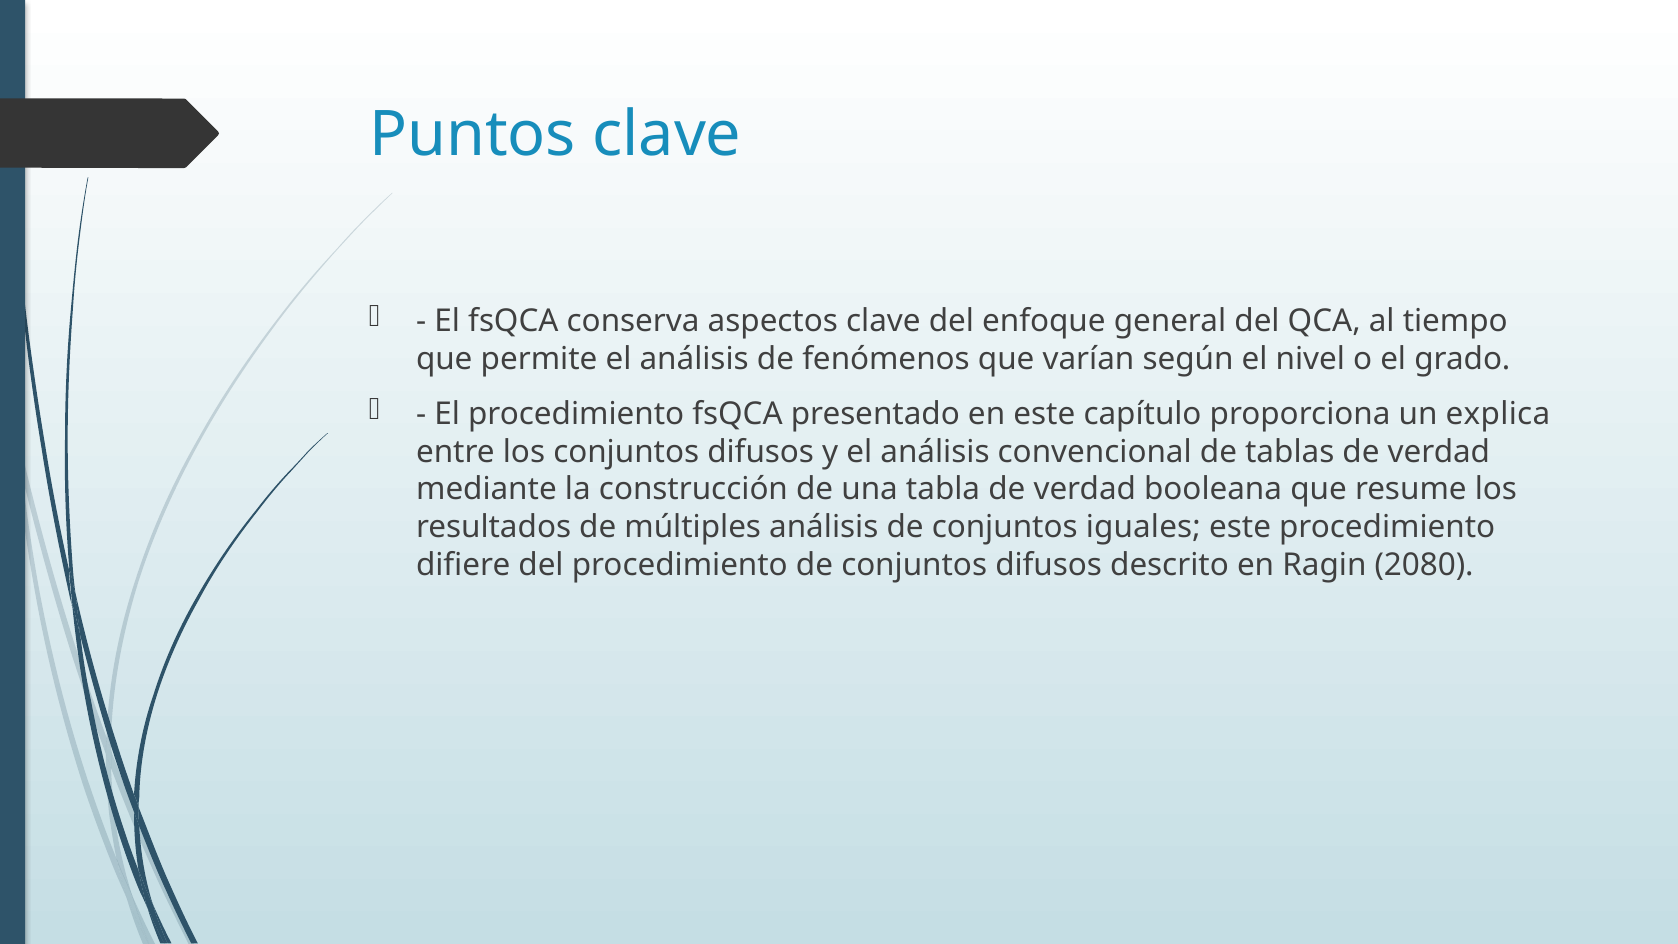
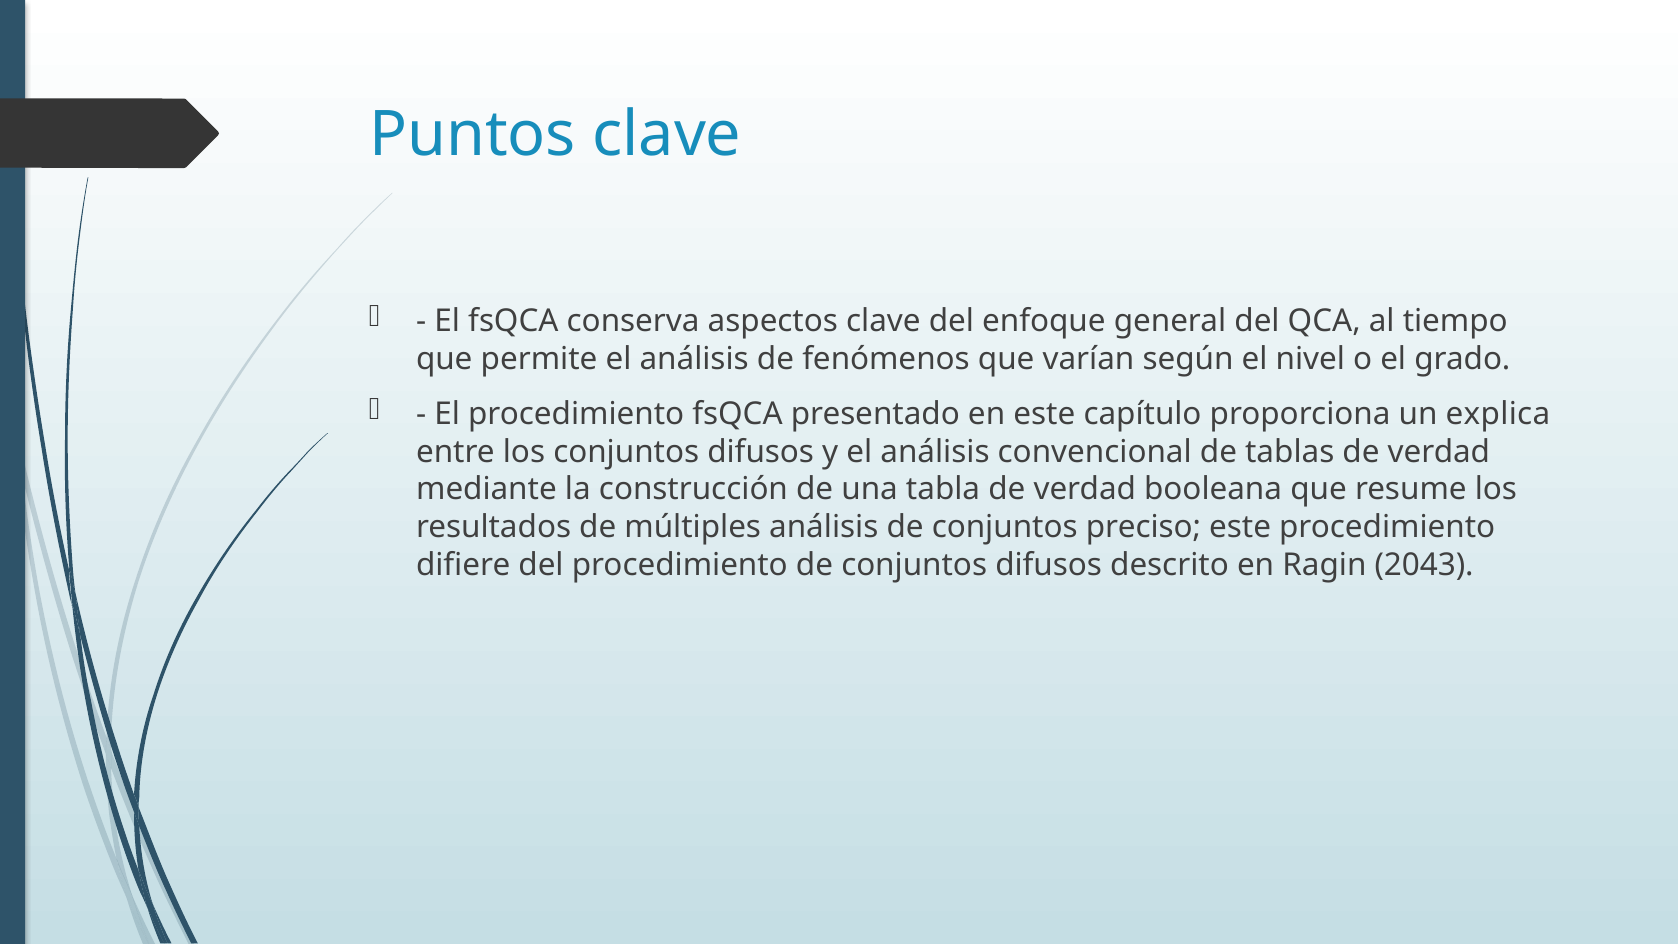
iguales: iguales -> preciso
2080: 2080 -> 2043
